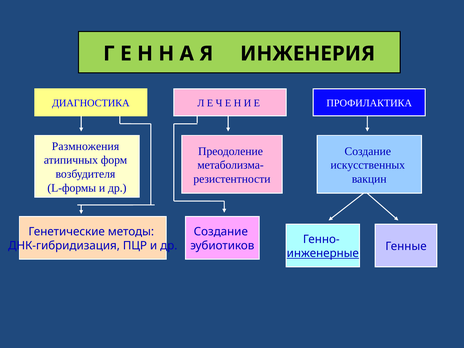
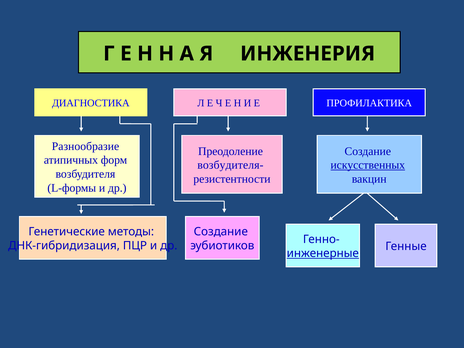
Размножения: Размножения -> Разнообразие
метаболизма-: метаболизма- -> возбудителя-
искусственных underline: none -> present
